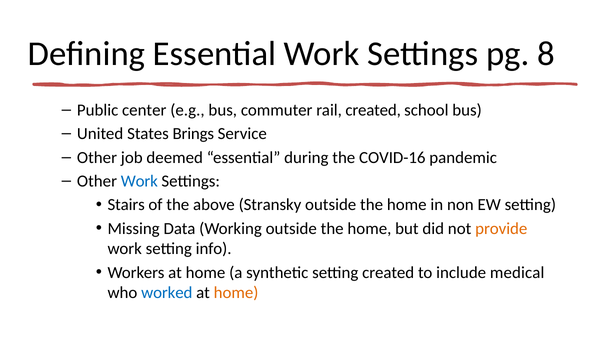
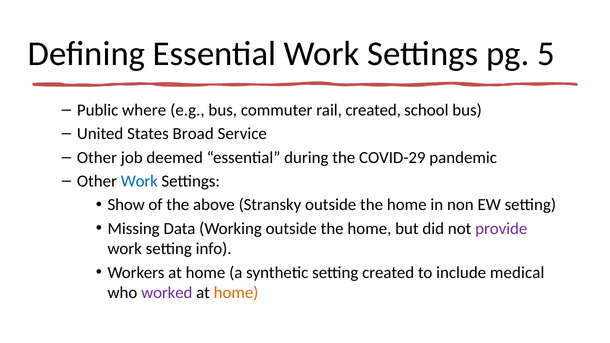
8: 8 -> 5
center: center -> where
Brings: Brings -> Broad
COVID-16: COVID-16 -> COVID-29
Stairs: Stairs -> Show
provide colour: orange -> purple
worked colour: blue -> purple
